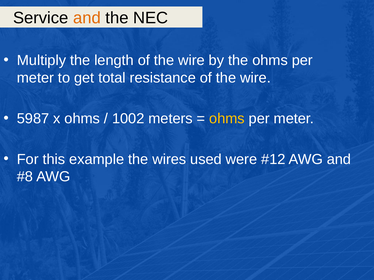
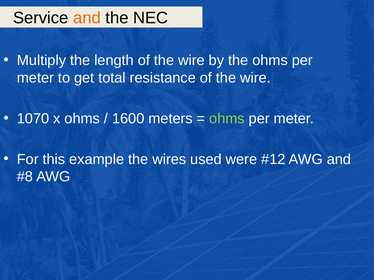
5987: 5987 -> 1070
1002: 1002 -> 1600
ohms at (227, 119) colour: yellow -> light green
